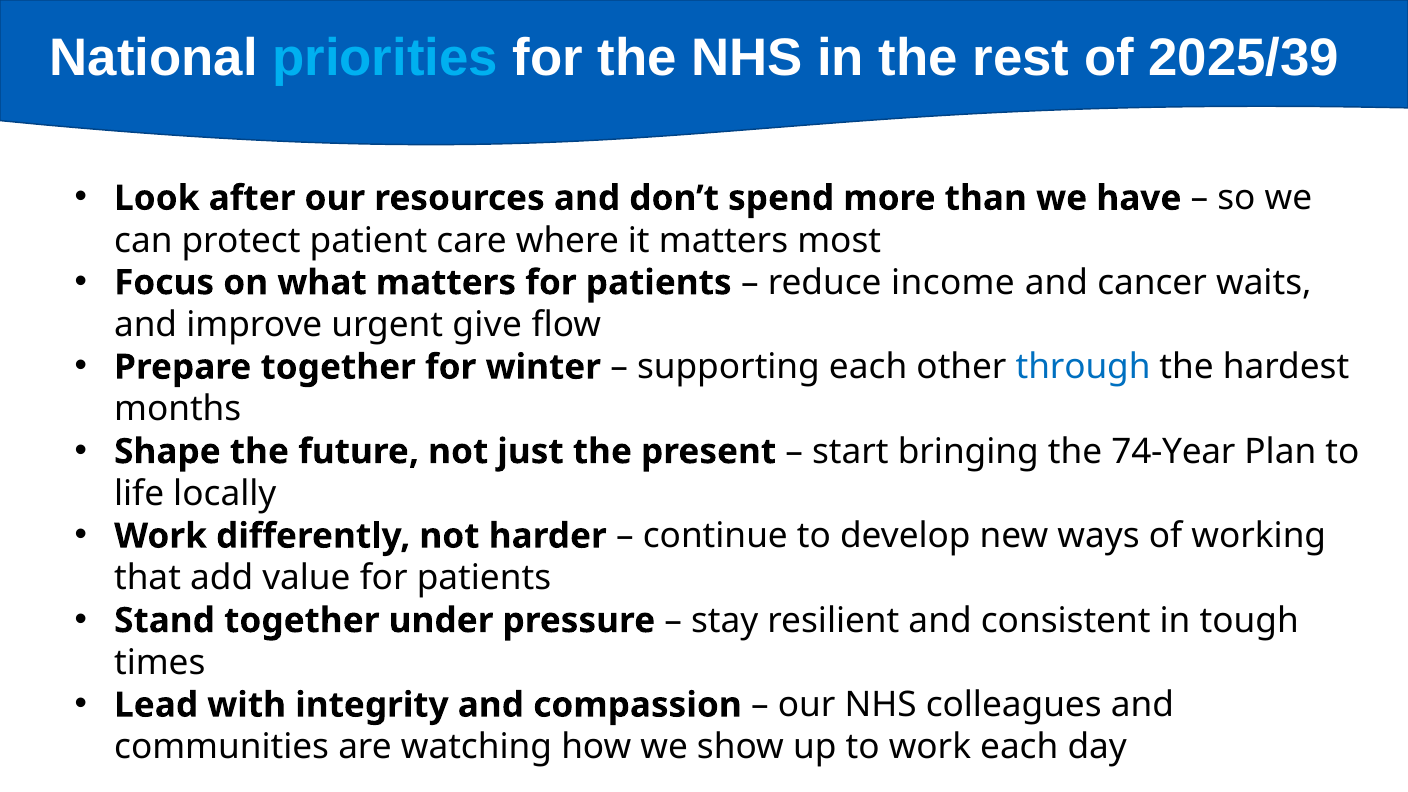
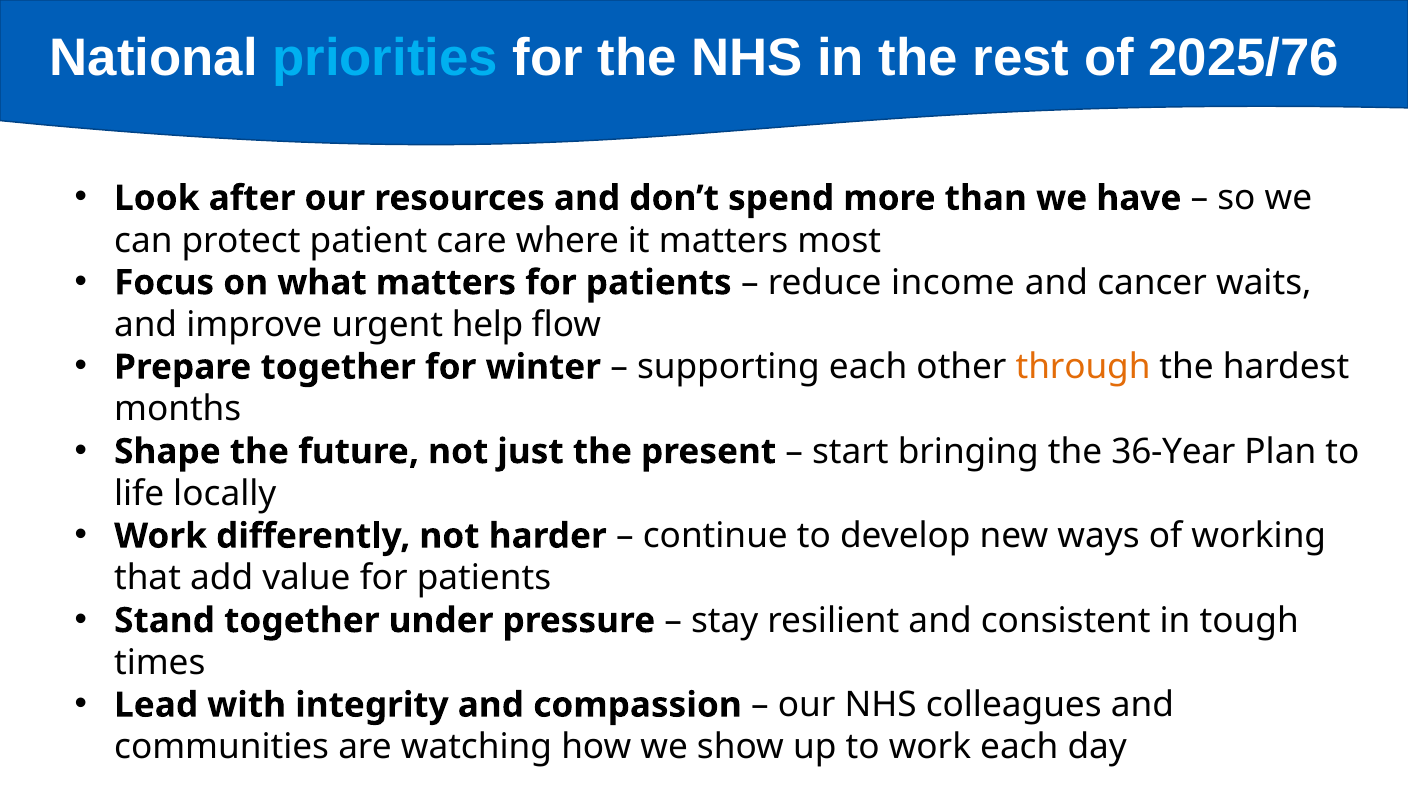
2025/39: 2025/39 -> 2025/76
give: give -> help
through colour: blue -> orange
74-Year: 74-Year -> 36-Year
